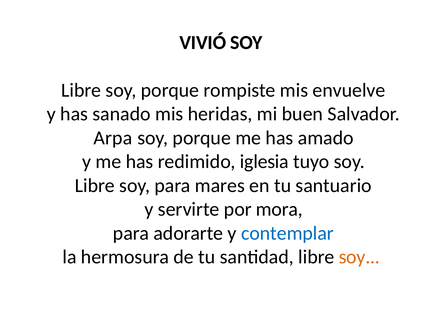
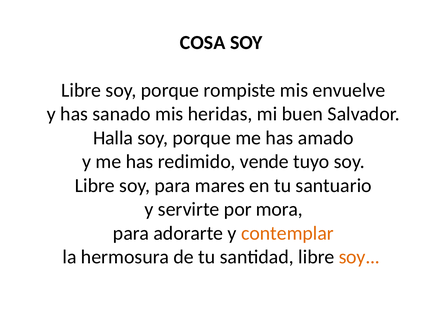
VIVIÓ: VIVIÓ -> COSA
Arpa: Arpa -> Halla
iglesia: iglesia -> vende
contemplar colour: blue -> orange
